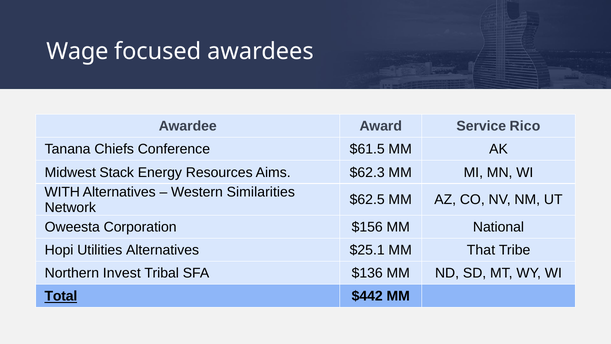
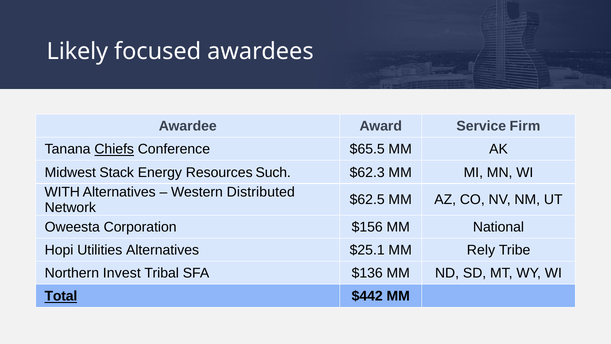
Wage: Wage -> Likely
Rico: Rico -> Firm
Chiefs underline: none -> present
$61.5: $61.5 -> $65.5
Aims: Aims -> Such
Similarities: Similarities -> Distributed
That: That -> Rely
